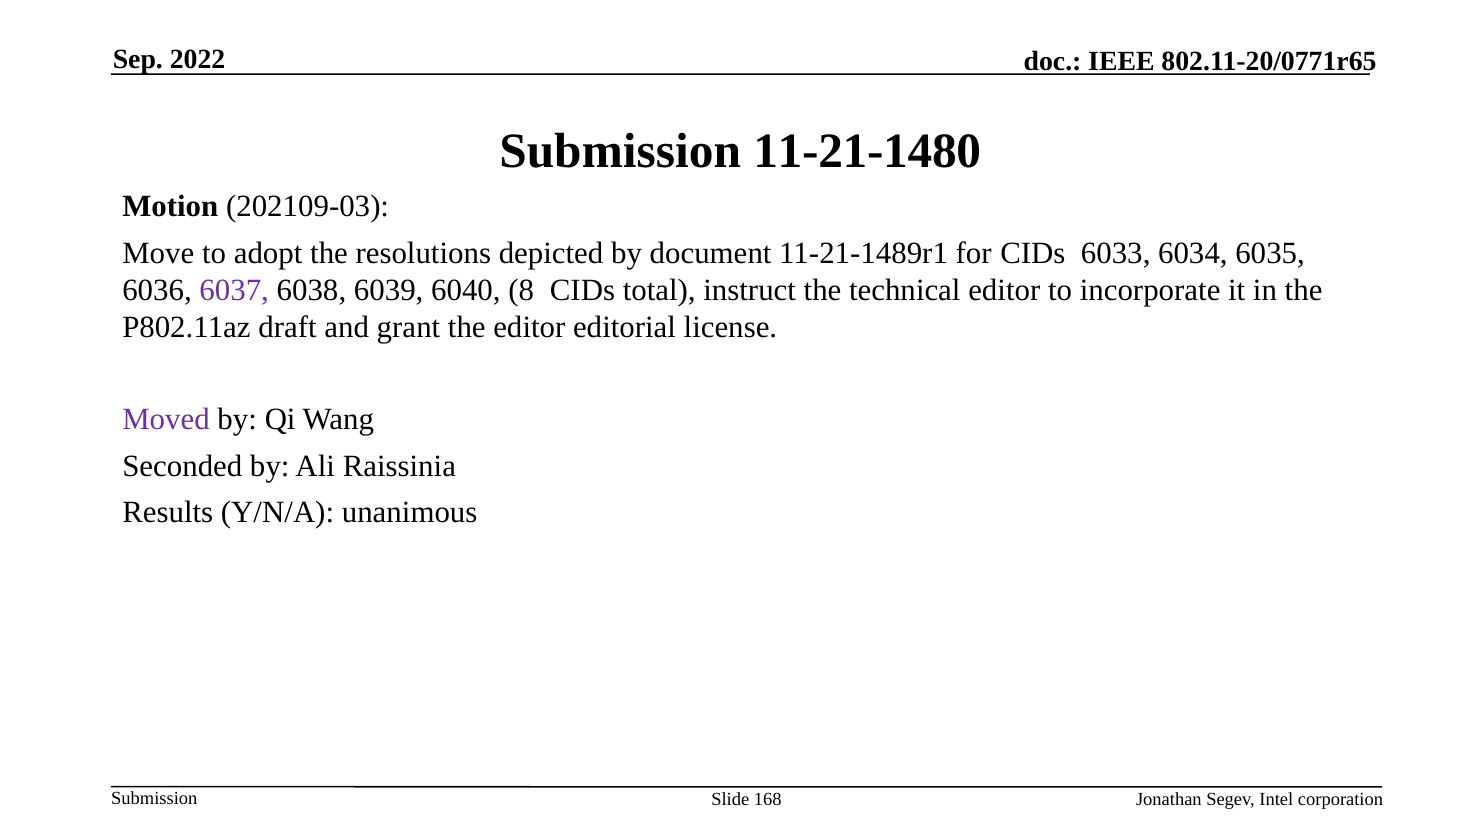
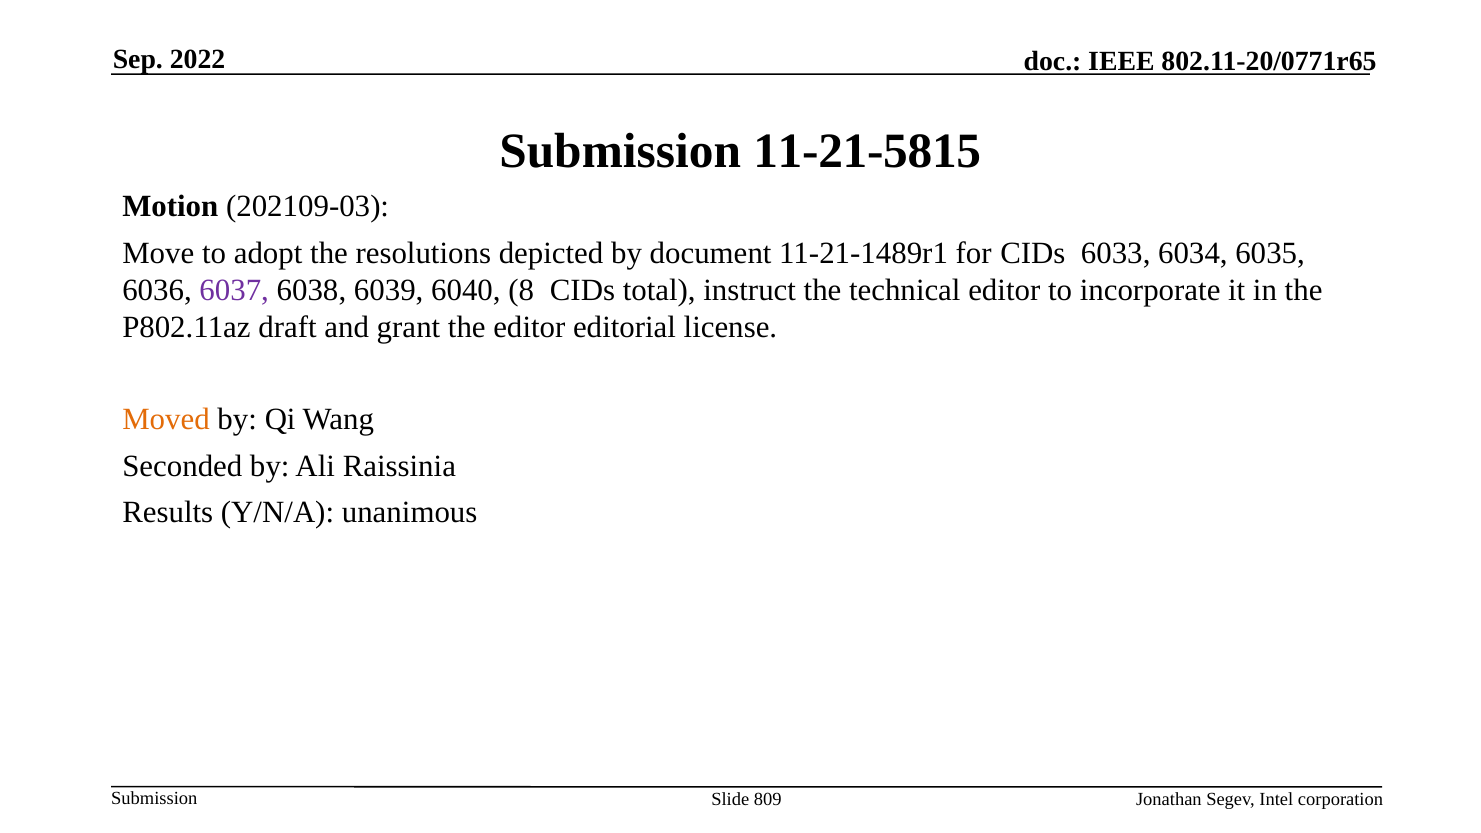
11-21-1480: 11-21-1480 -> 11-21-5815
Moved colour: purple -> orange
168: 168 -> 809
